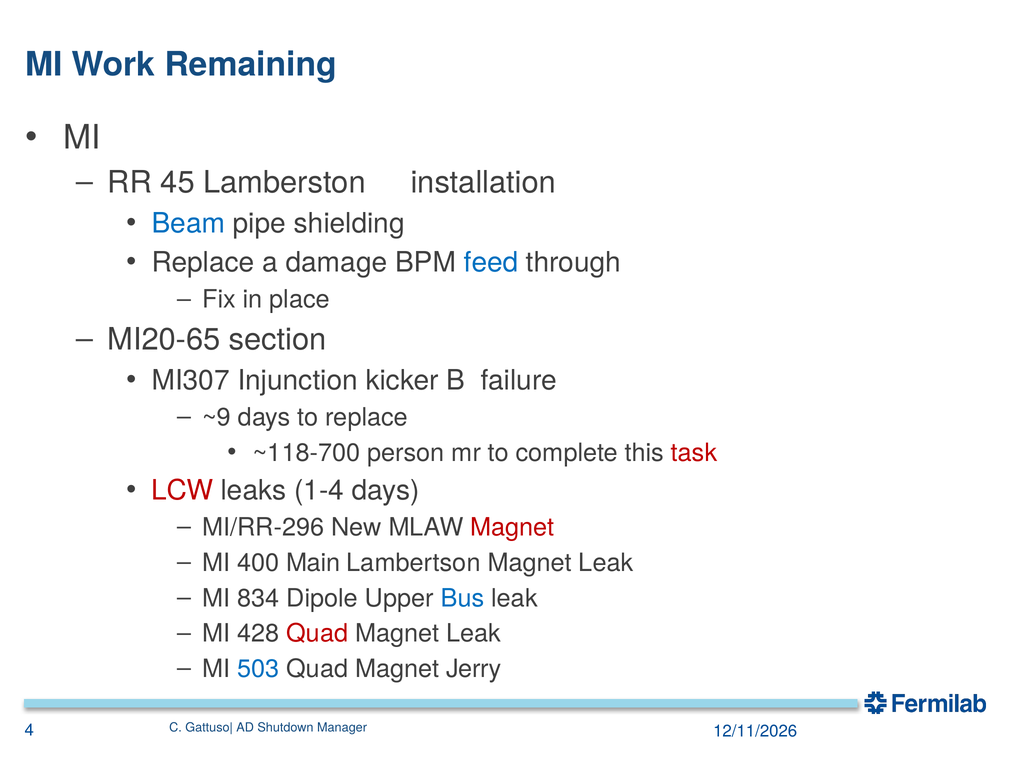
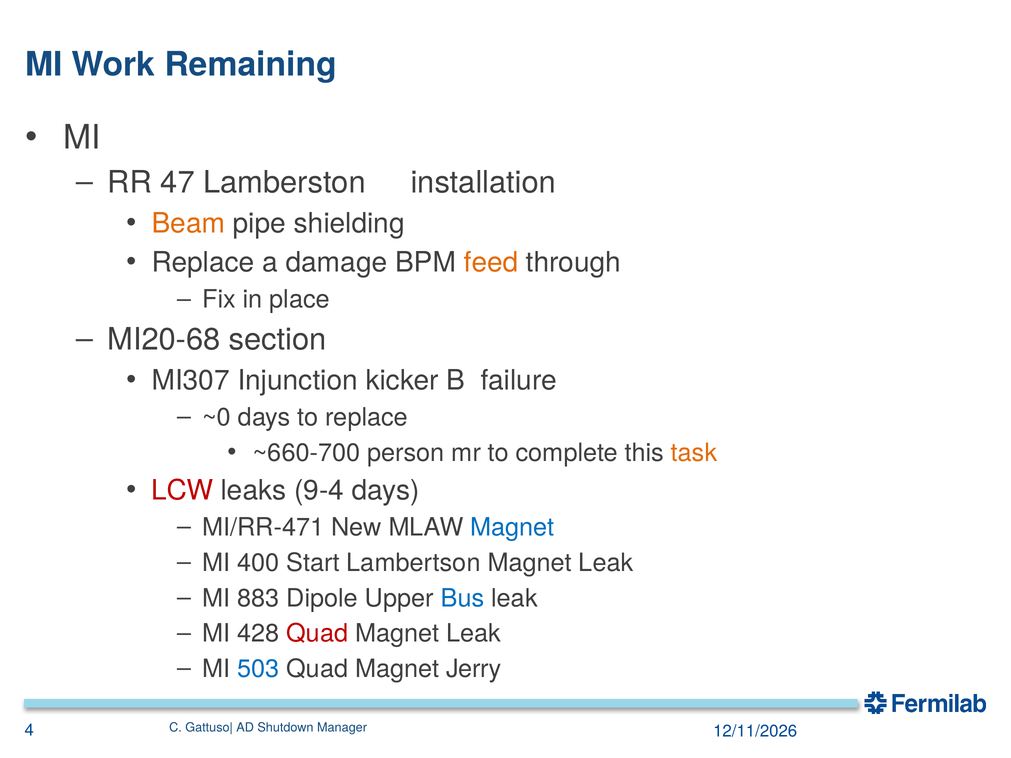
45: 45 -> 47
Beam colour: blue -> orange
feed colour: blue -> orange
MI20-65: MI20-65 -> MI20-68
~9: ~9 -> ~0
~118-700: ~118-700 -> ~660-700
task colour: red -> orange
1-4: 1-4 -> 9-4
MI/RR-296: MI/RR-296 -> MI/RR-471
Magnet at (512, 528) colour: red -> blue
Main: Main -> Start
834: 834 -> 883
